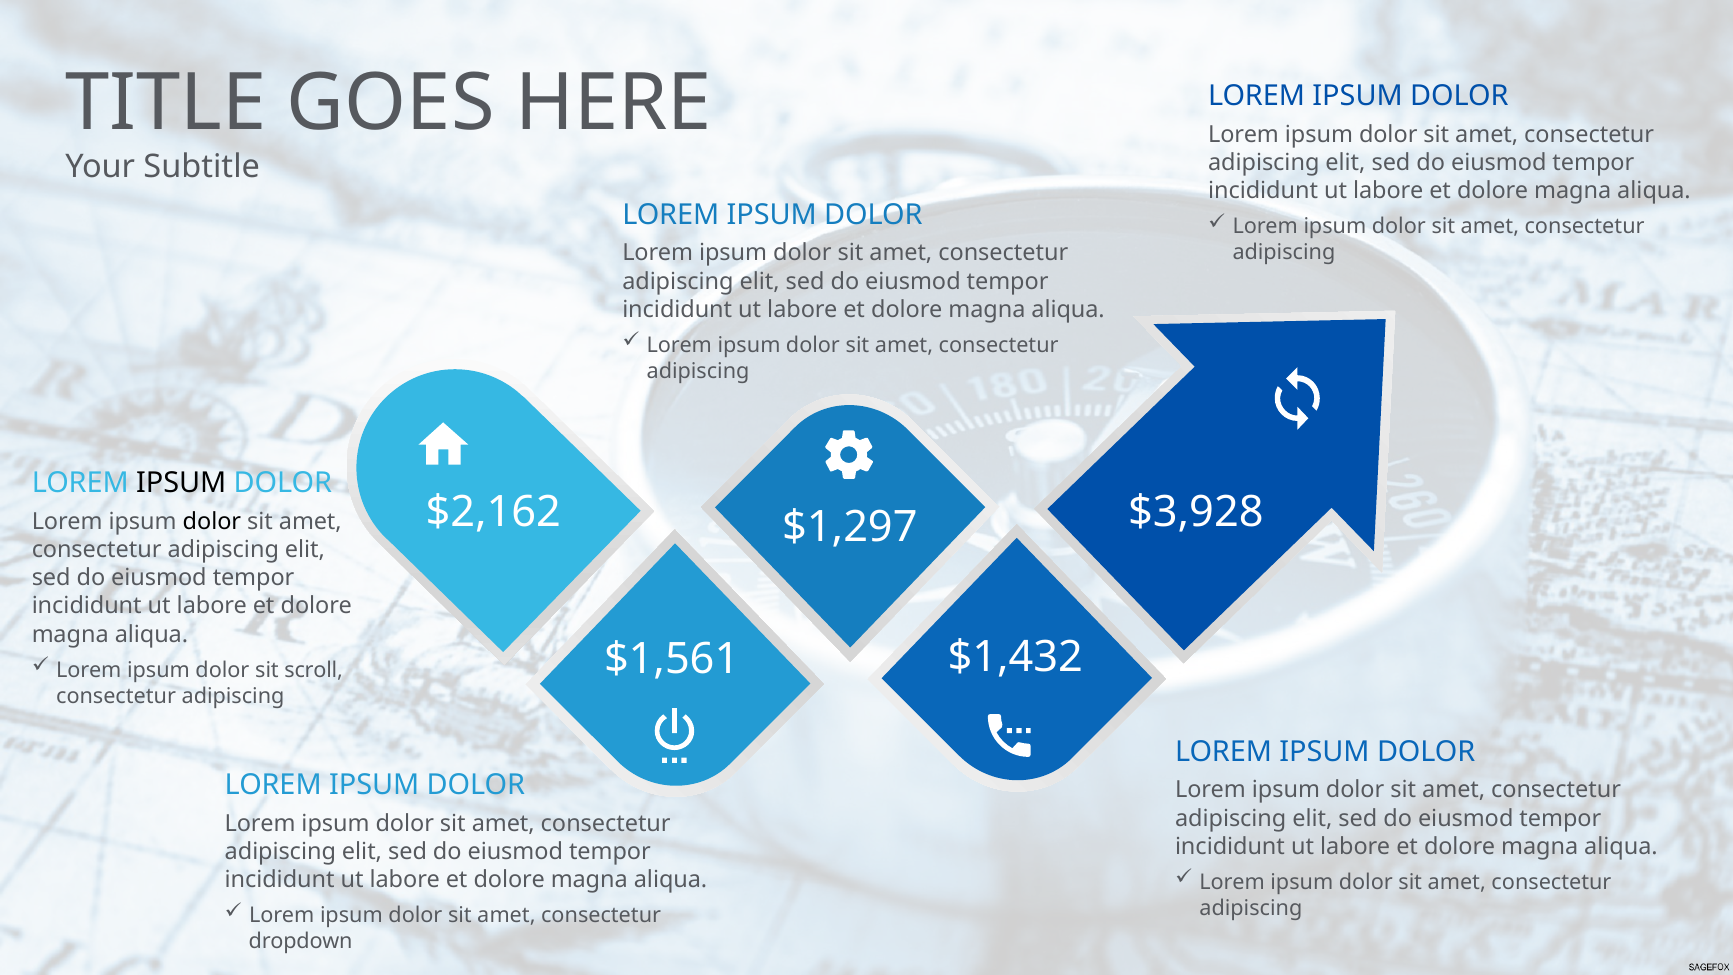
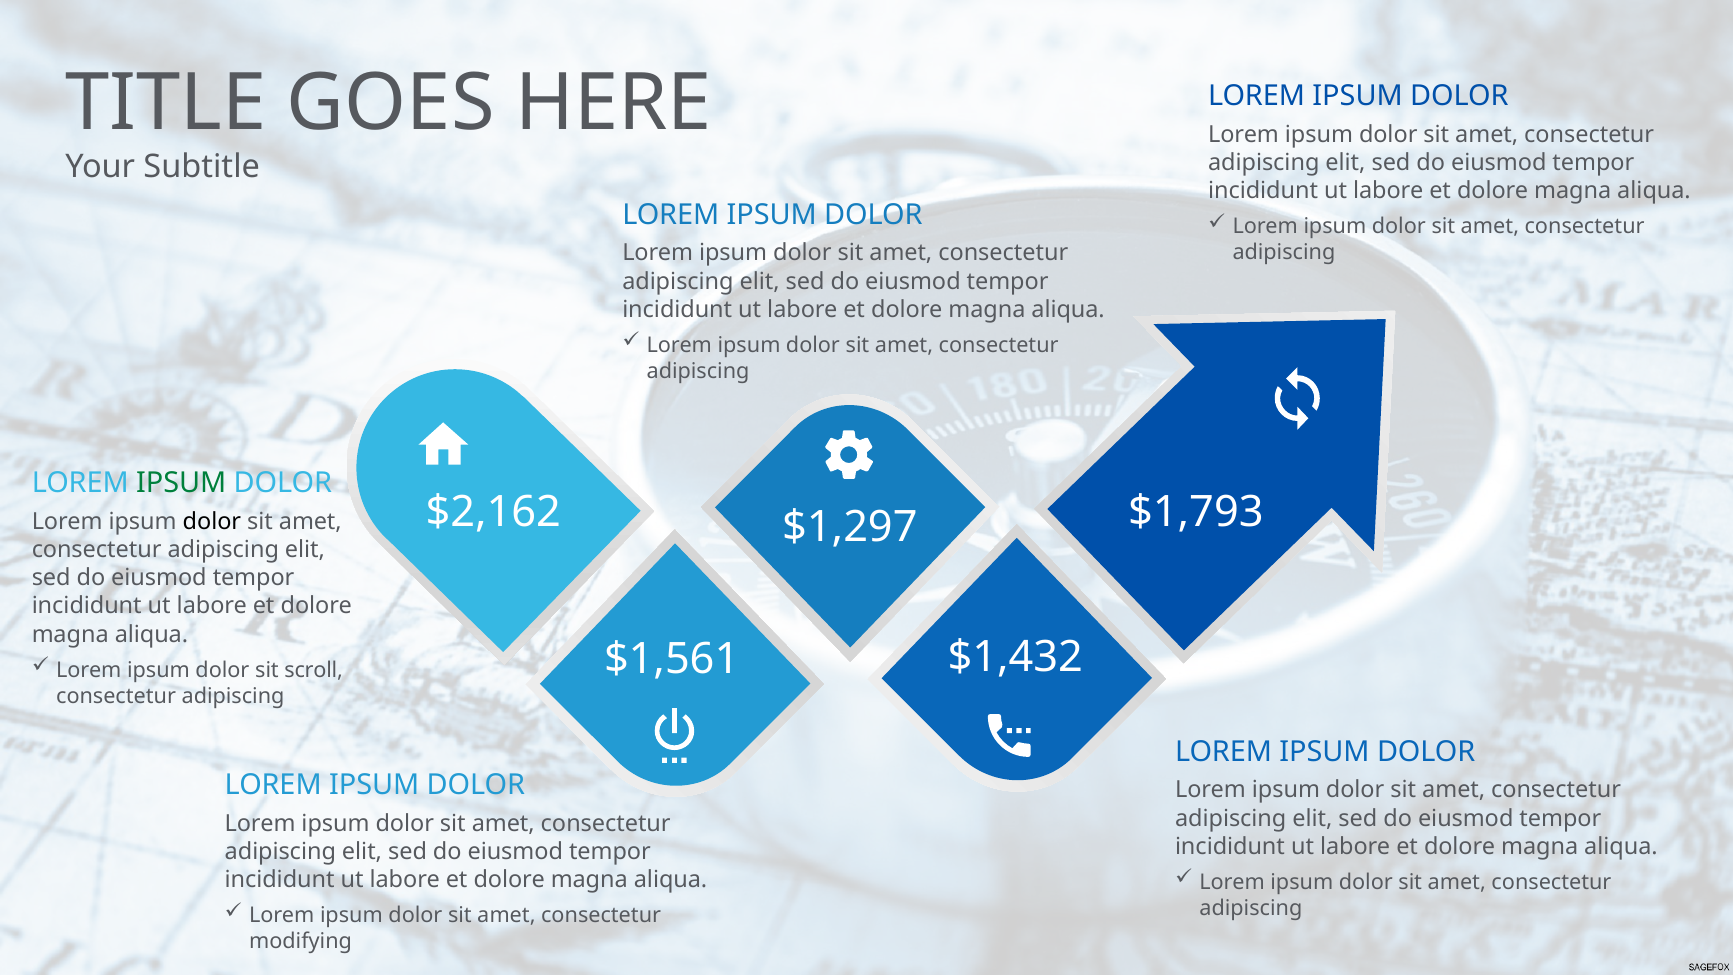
IPSUM at (181, 483) colour: black -> green
$3,928: $3,928 -> $1,793
dropdown: dropdown -> modifying
